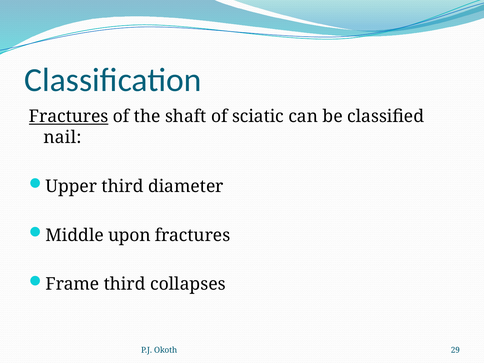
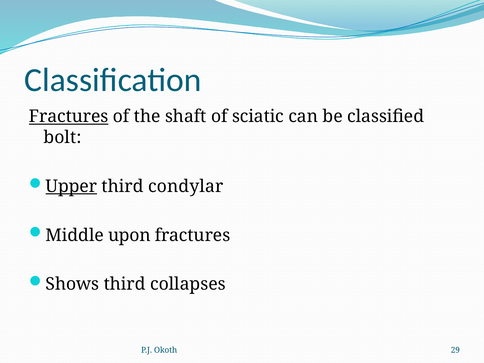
nail: nail -> bolt
Upper underline: none -> present
diameter: diameter -> condylar
Frame: Frame -> Shows
